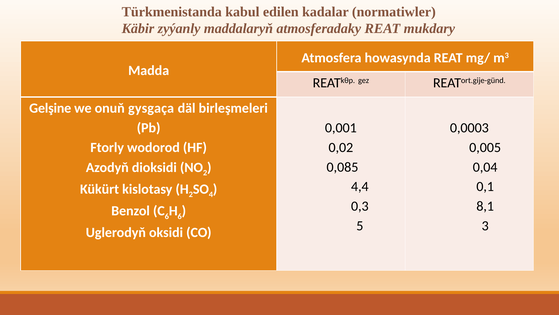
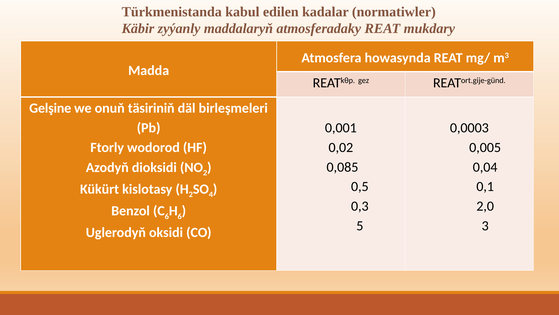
gysgaça: gysgaça -> täsiriniň
4,4: 4,4 -> 0,5
8,1: 8,1 -> 2,0
